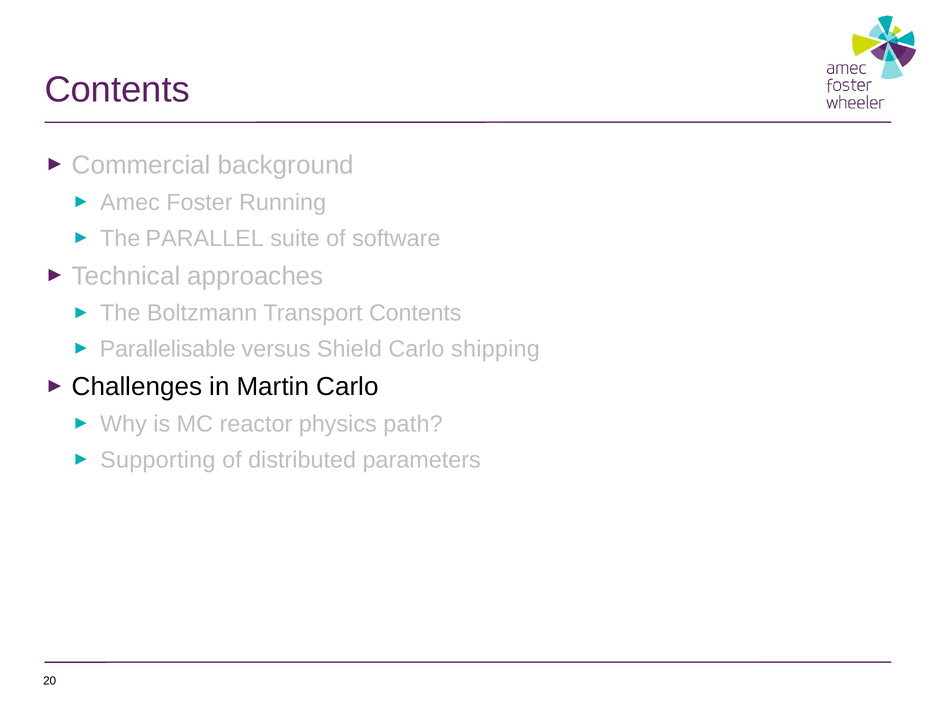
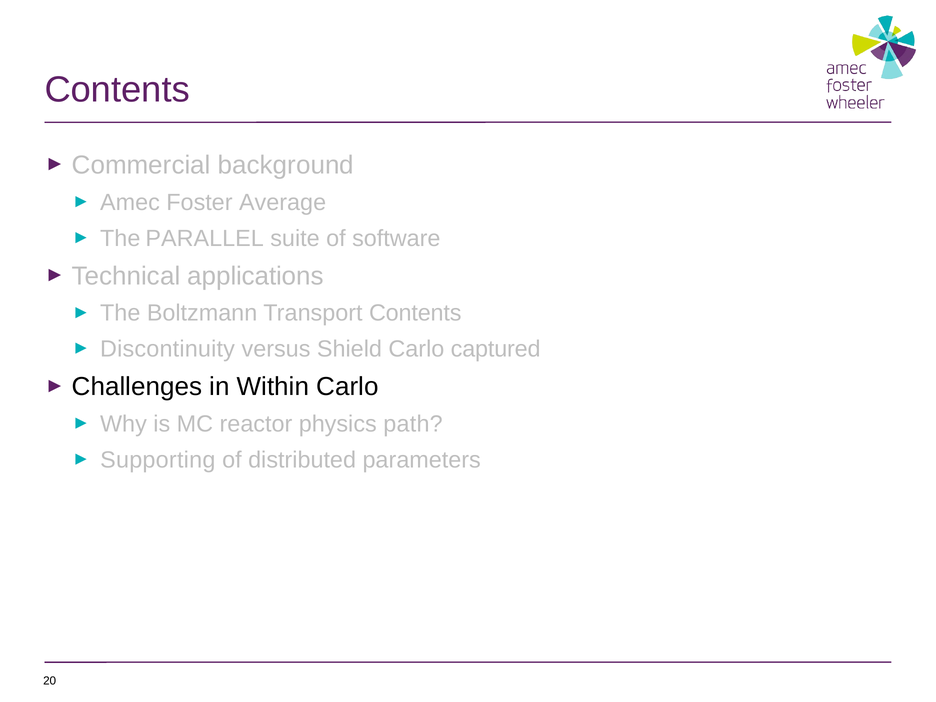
Running: Running -> Average
approaches: approaches -> applications
Parallelisable: Parallelisable -> Discontinuity
shipping: shipping -> captured
Martin: Martin -> Within
